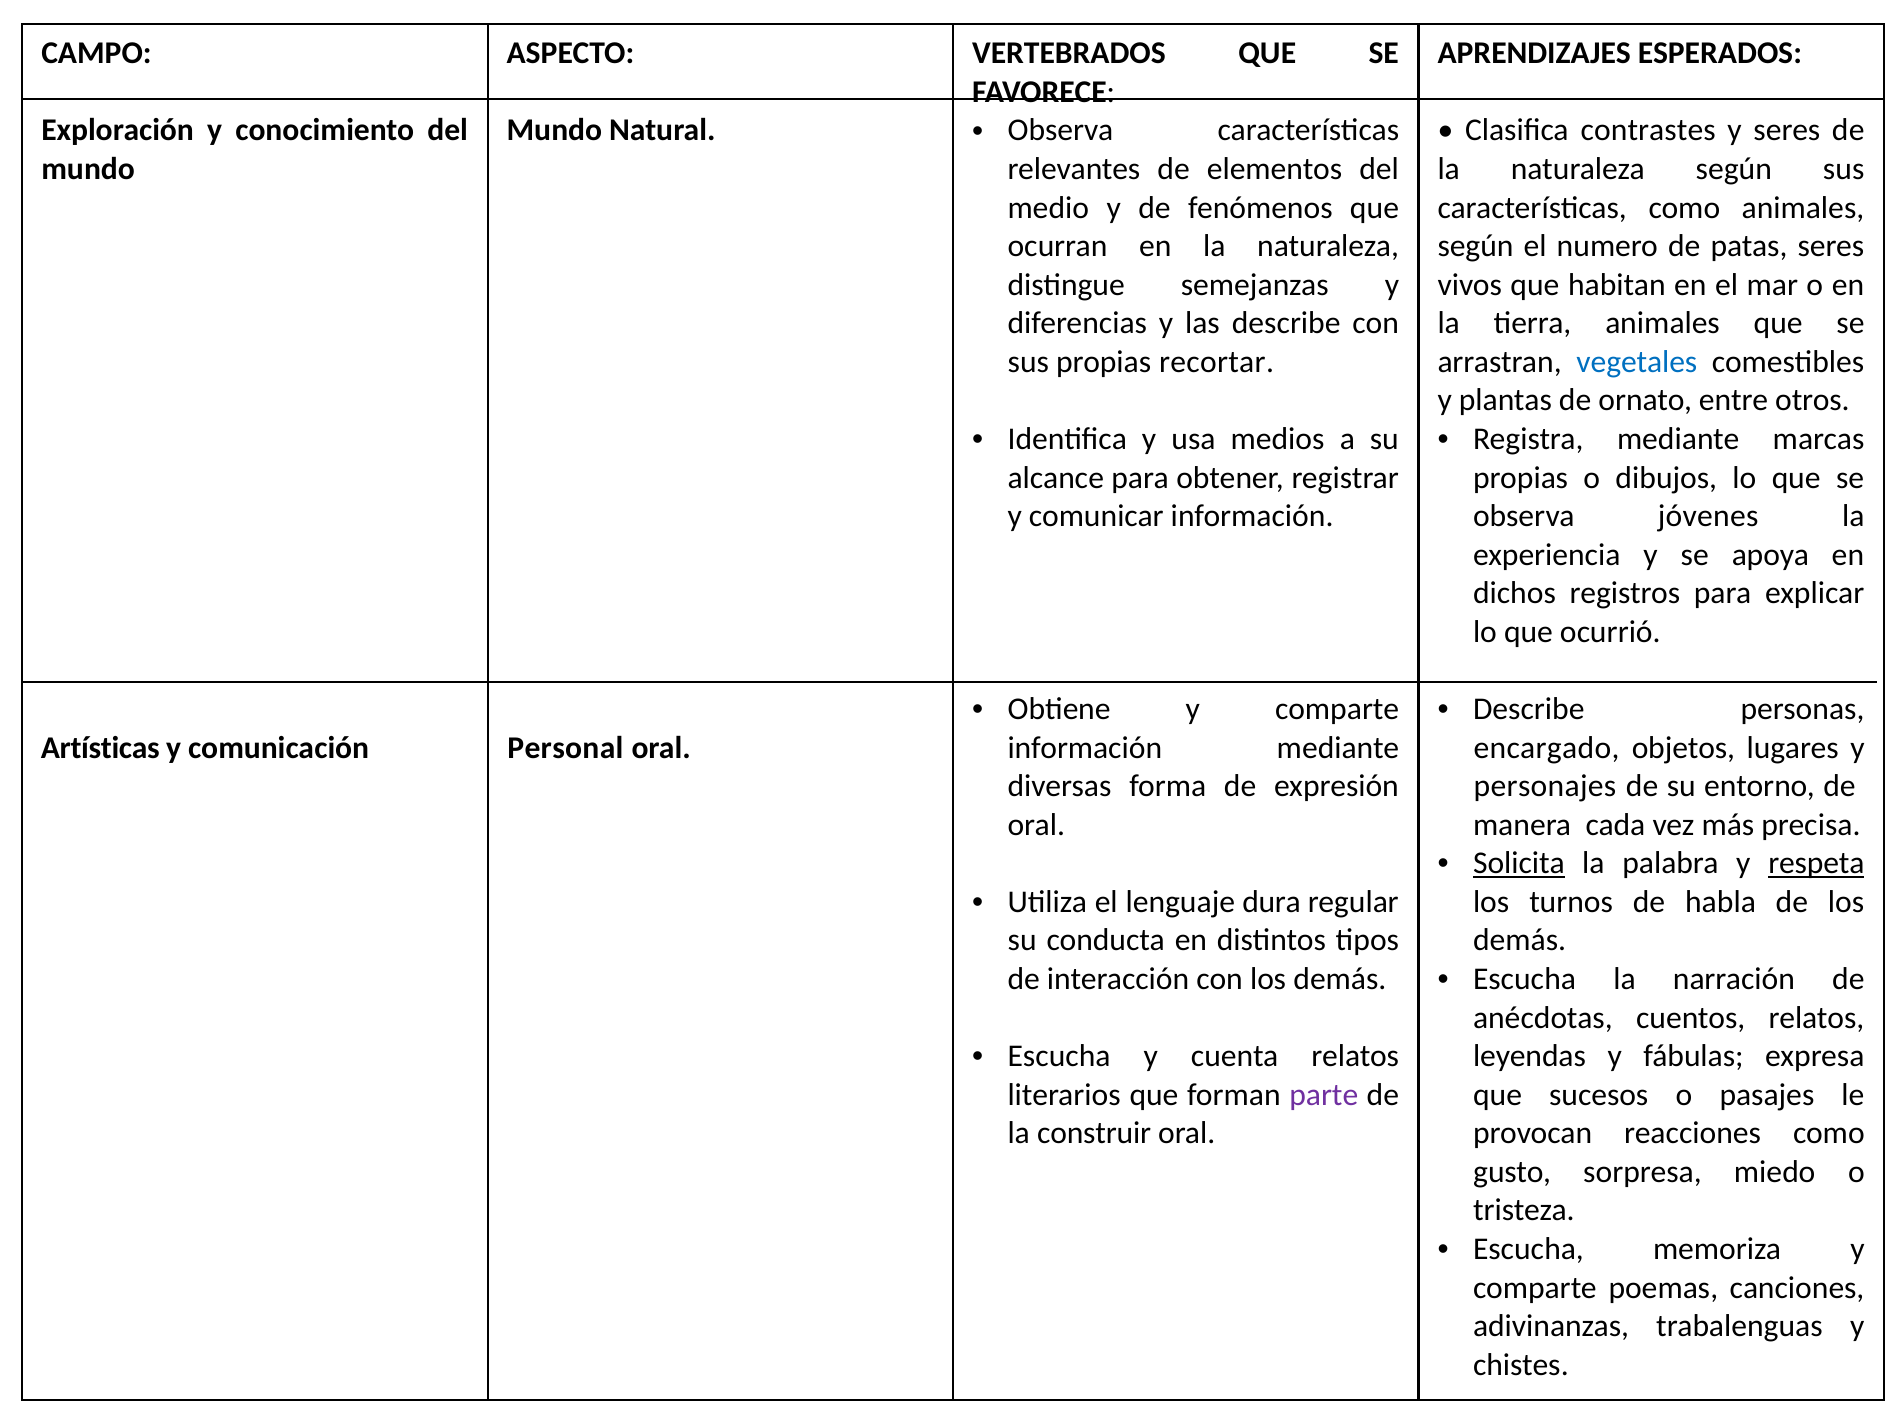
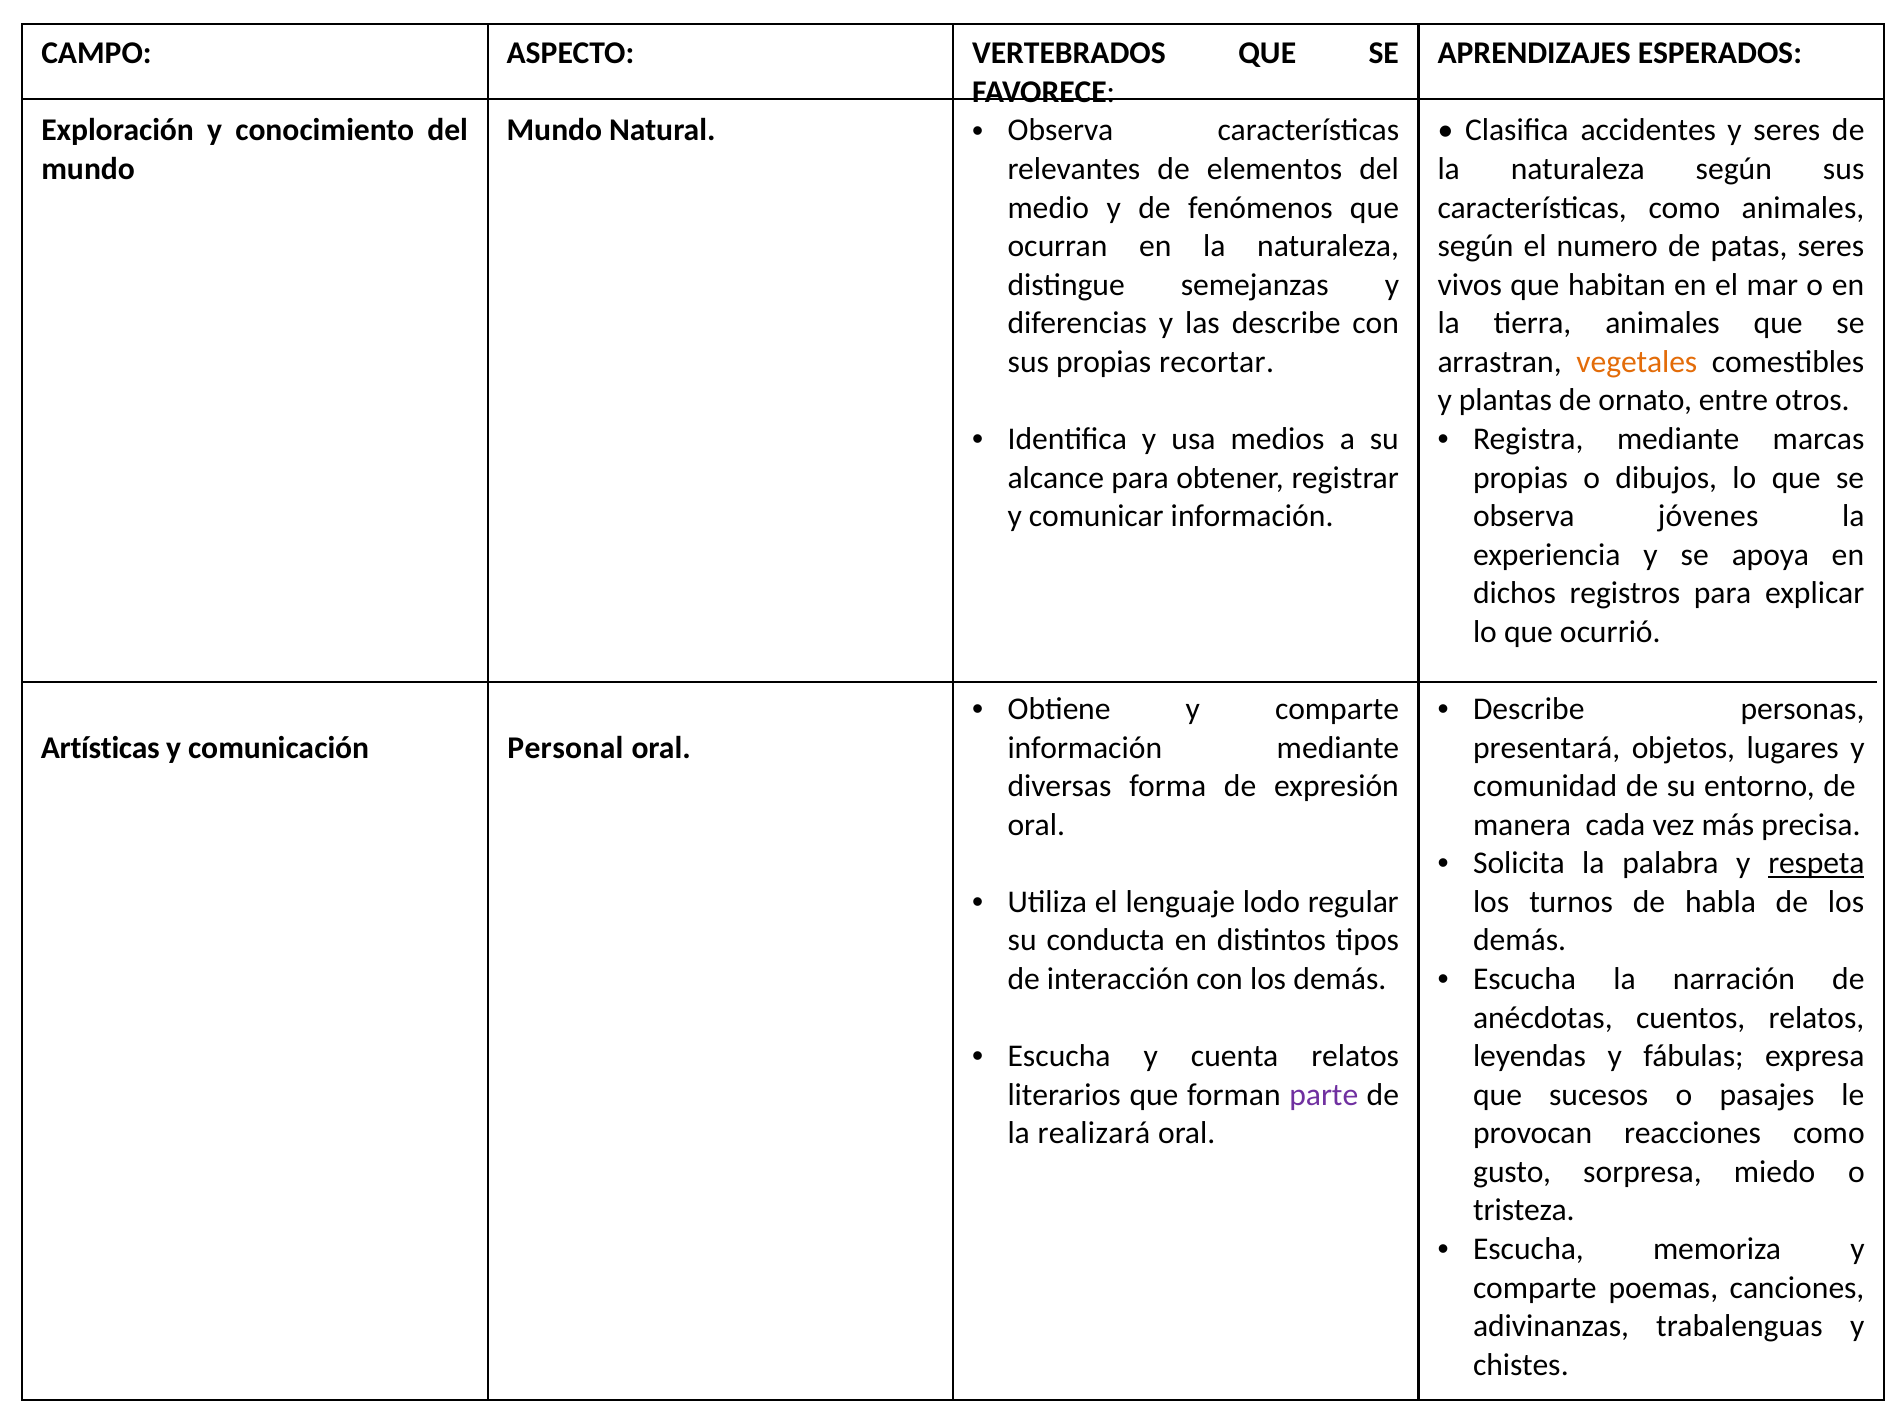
contrastes: contrastes -> accidentes
vegetales colour: blue -> orange
encargado: encargado -> presentará
personajes: personajes -> comunidad
Solicita underline: present -> none
dura: dura -> lodo
construir: construir -> realizará
